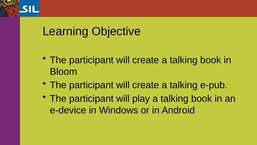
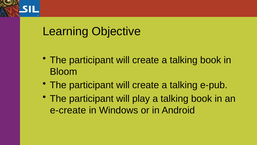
e-device: e-device -> e-create
